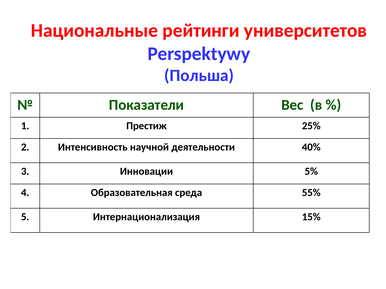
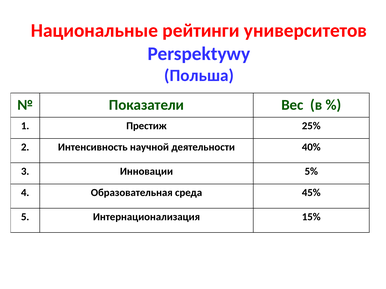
55%: 55% -> 45%
